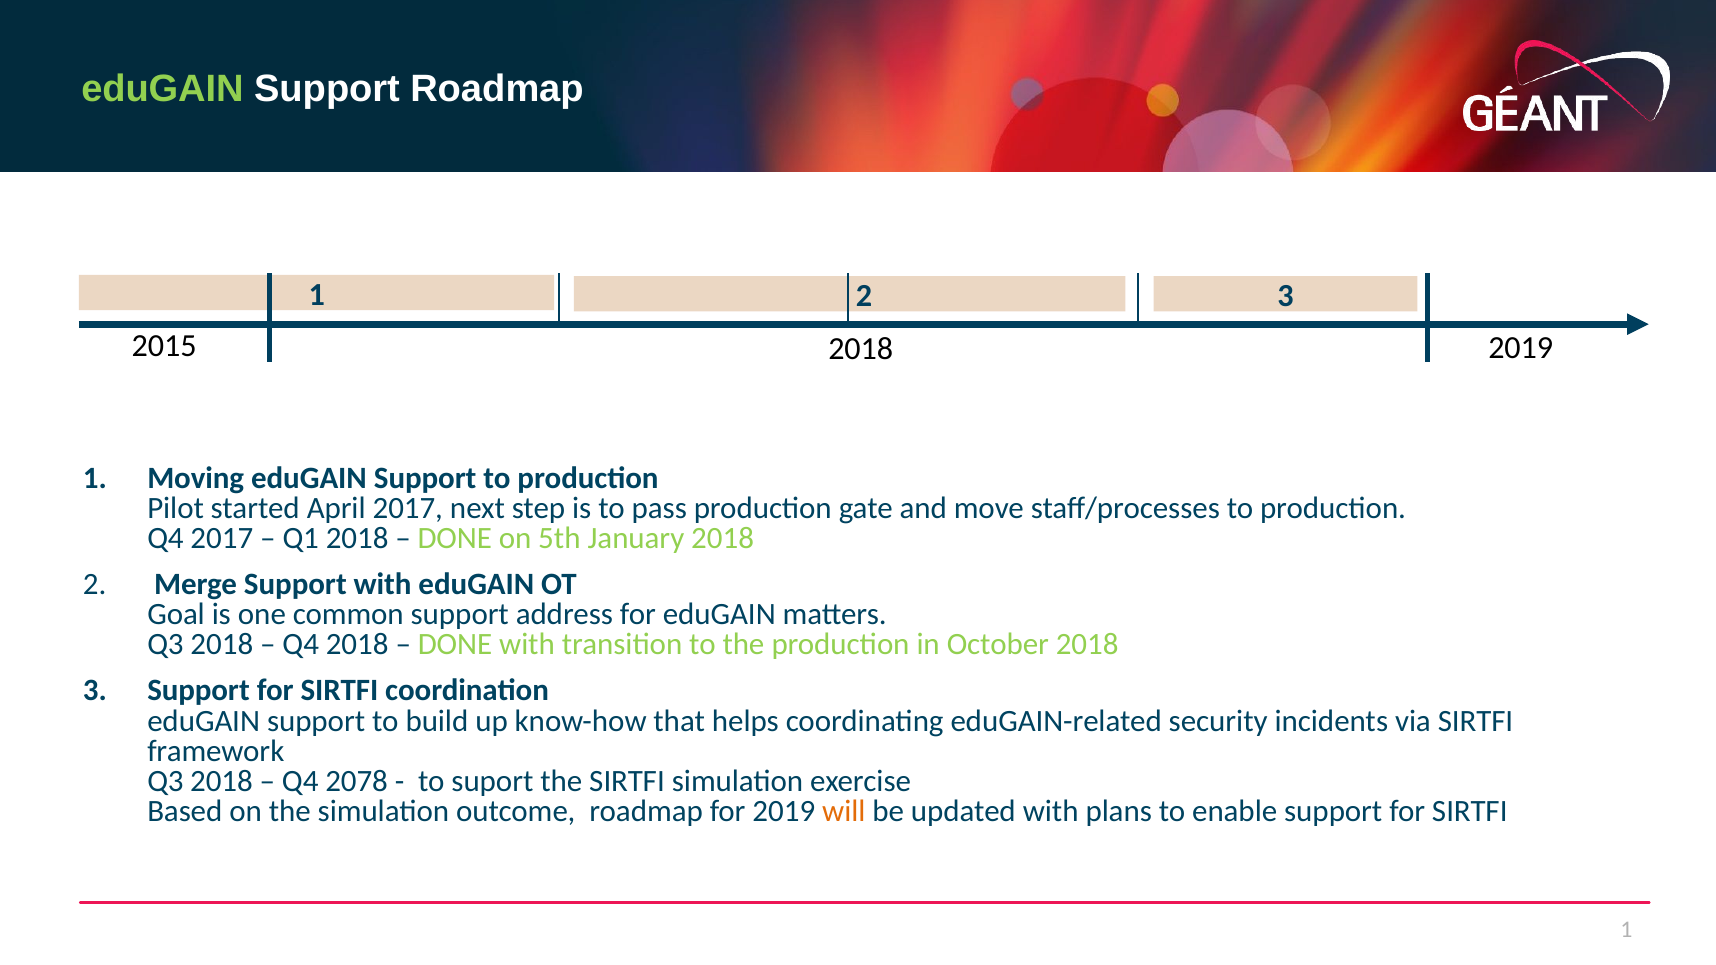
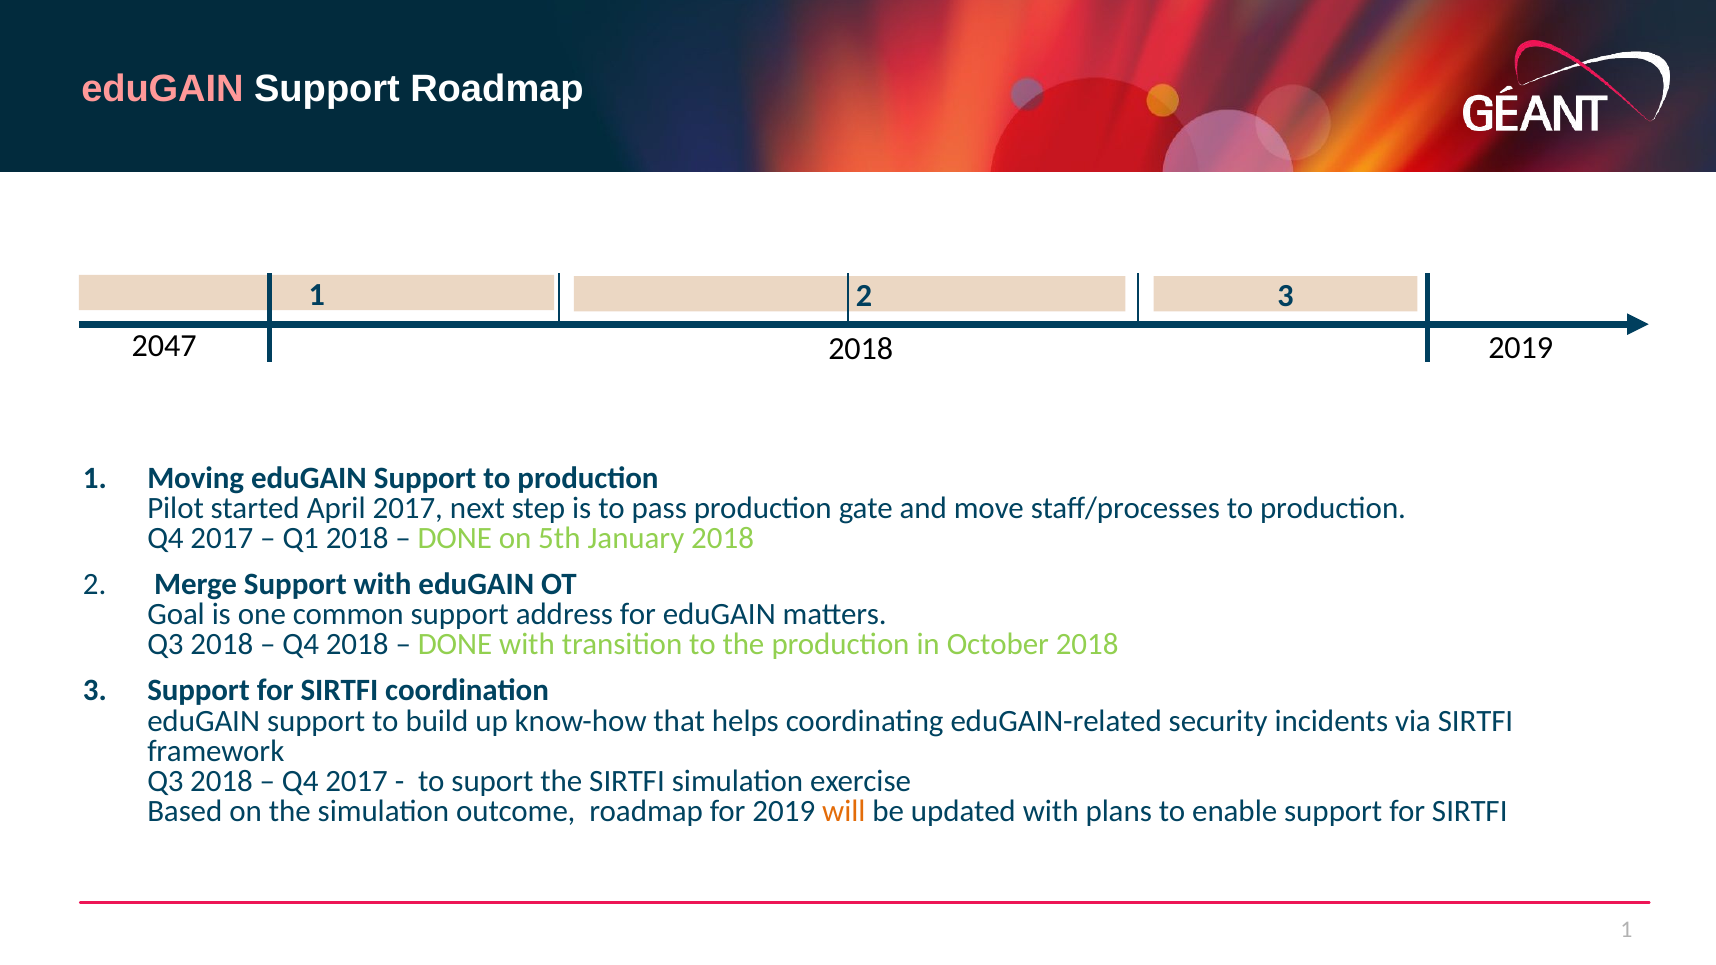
eduGAIN at (162, 89) colour: light green -> pink
2015: 2015 -> 2047
2078 at (357, 781): 2078 -> 2017
